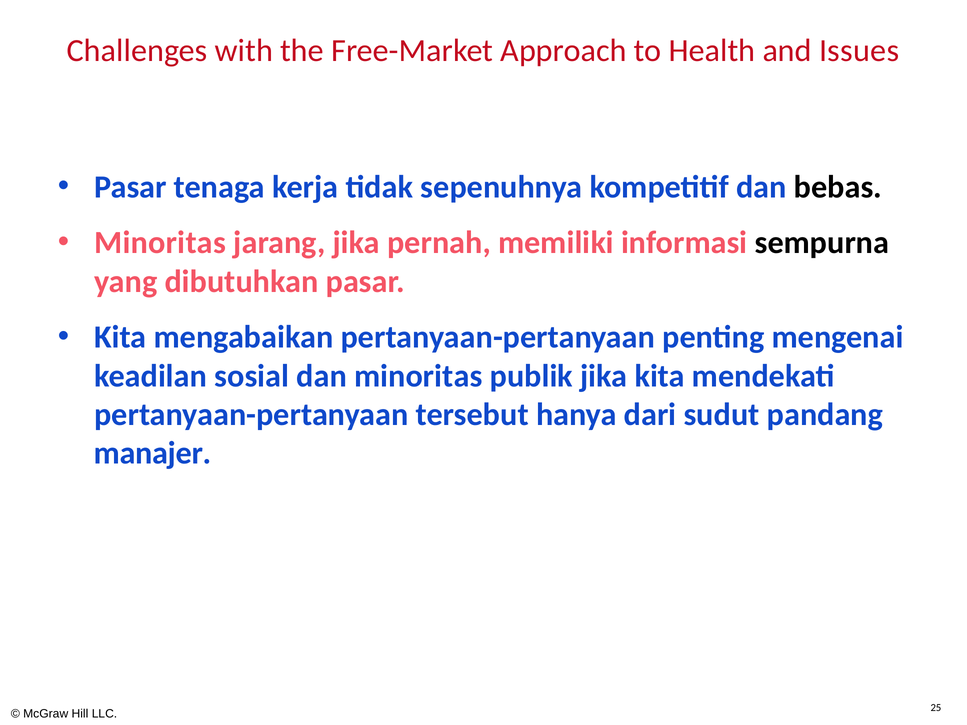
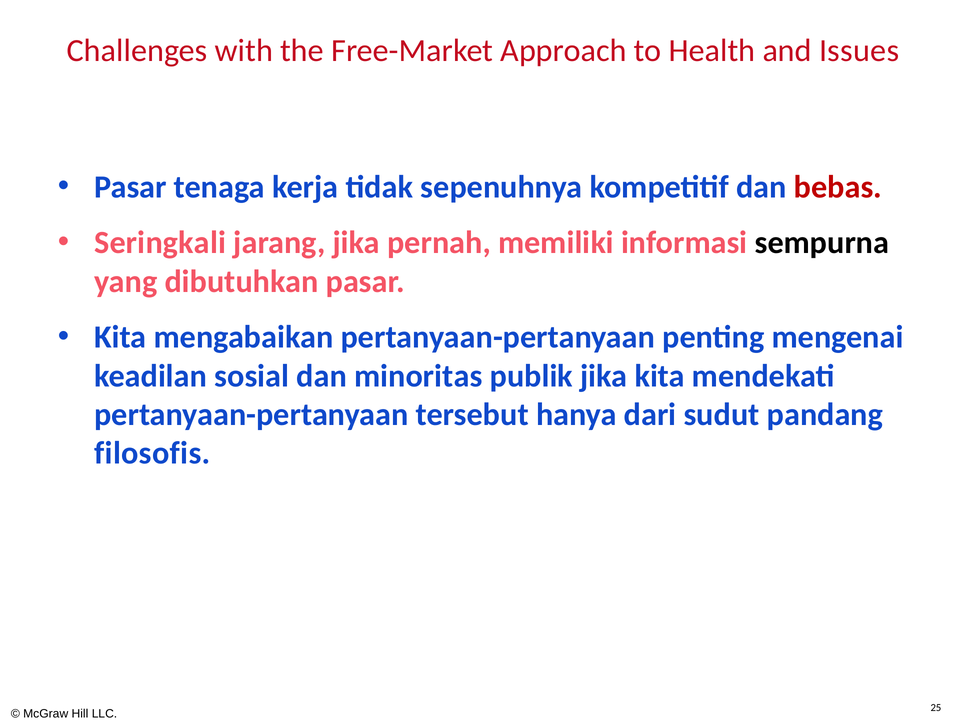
bebas colour: black -> red
Minoritas at (160, 243): Minoritas -> Seringkali
manajer: manajer -> filosofis
